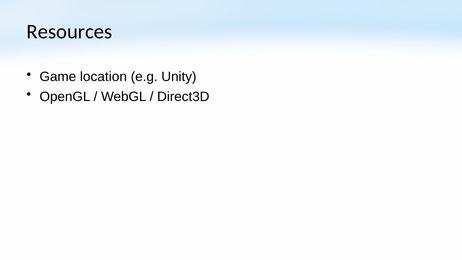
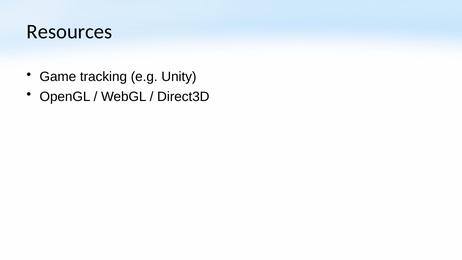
location: location -> tracking
